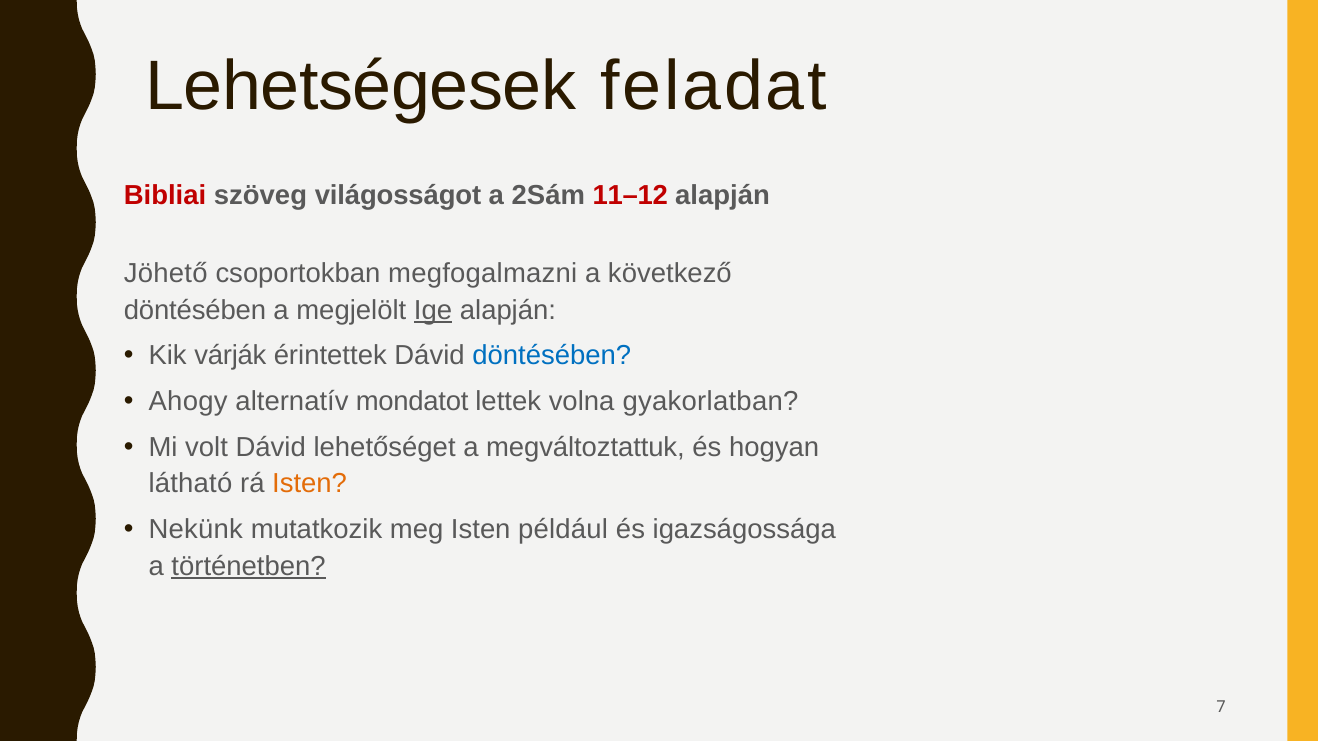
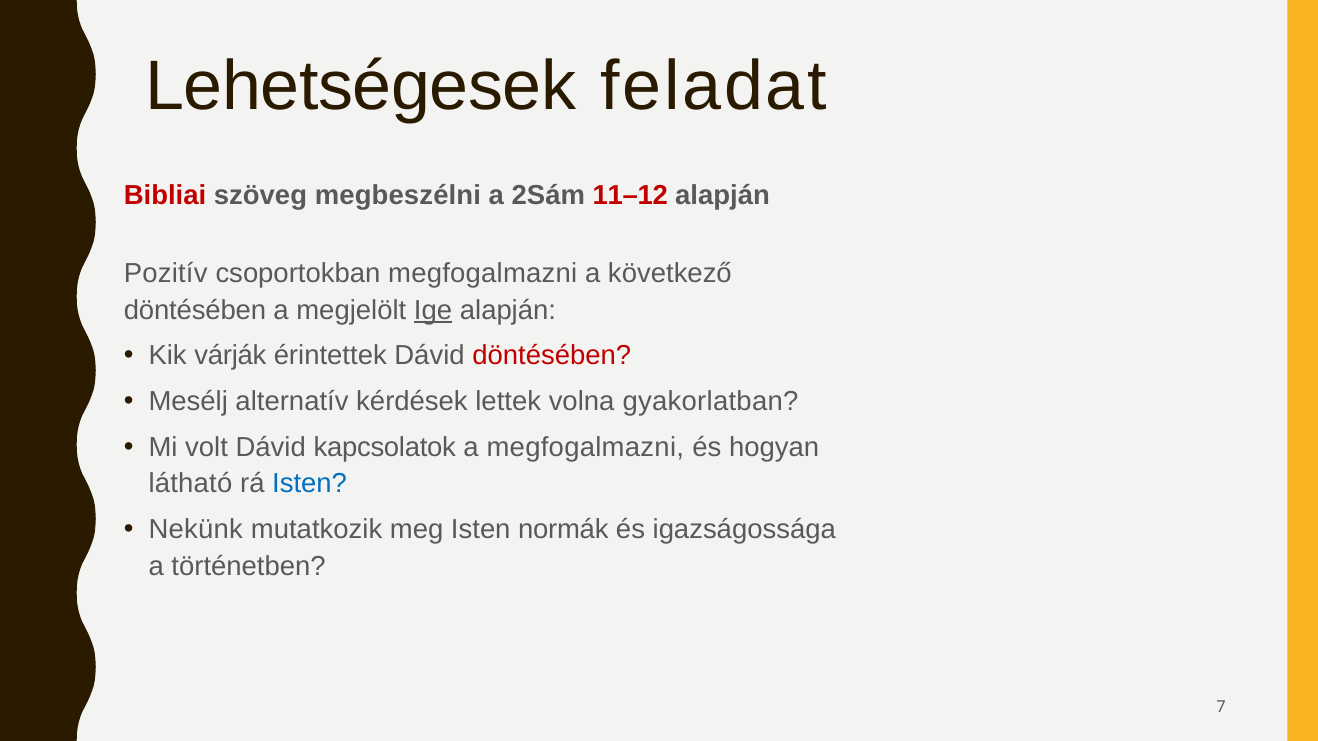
világosságot: világosságot -> megbeszélni
Jöhető: Jöhető -> Pozitív
döntésében at (552, 356) colour: blue -> red
Ahogy: Ahogy -> Mesélj
mondatot: mondatot -> kérdések
lehetőséget: lehetőséget -> kapcsolatok
a megváltoztattuk: megváltoztattuk -> megfogalmazni
Isten at (310, 484) colour: orange -> blue
például: például -> normák
történetben underline: present -> none
